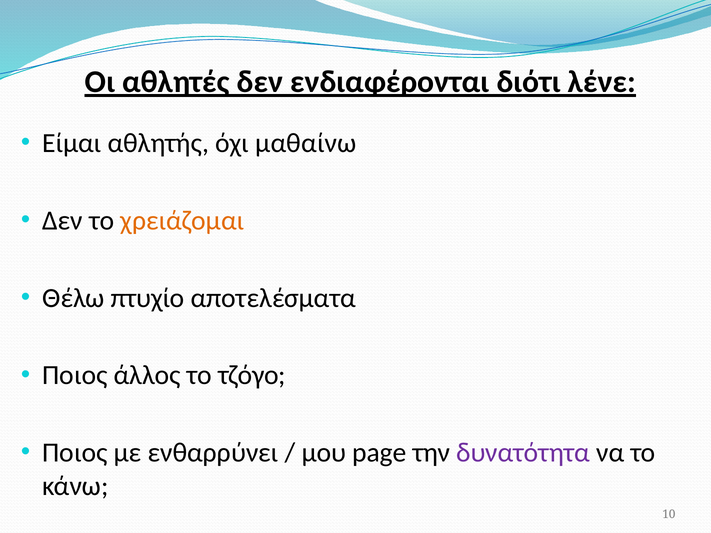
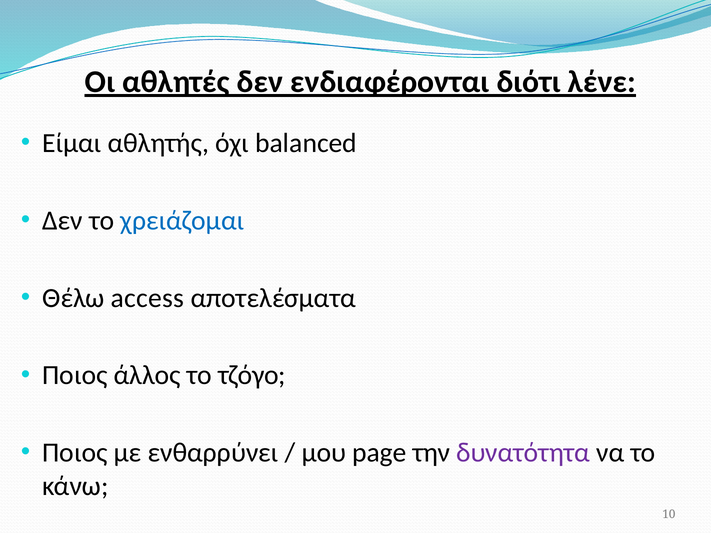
μαθαίνω: μαθαίνω -> balanced
χρειάζομαι colour: orange -> blue
πτυχίο: πτυχίο -> access
